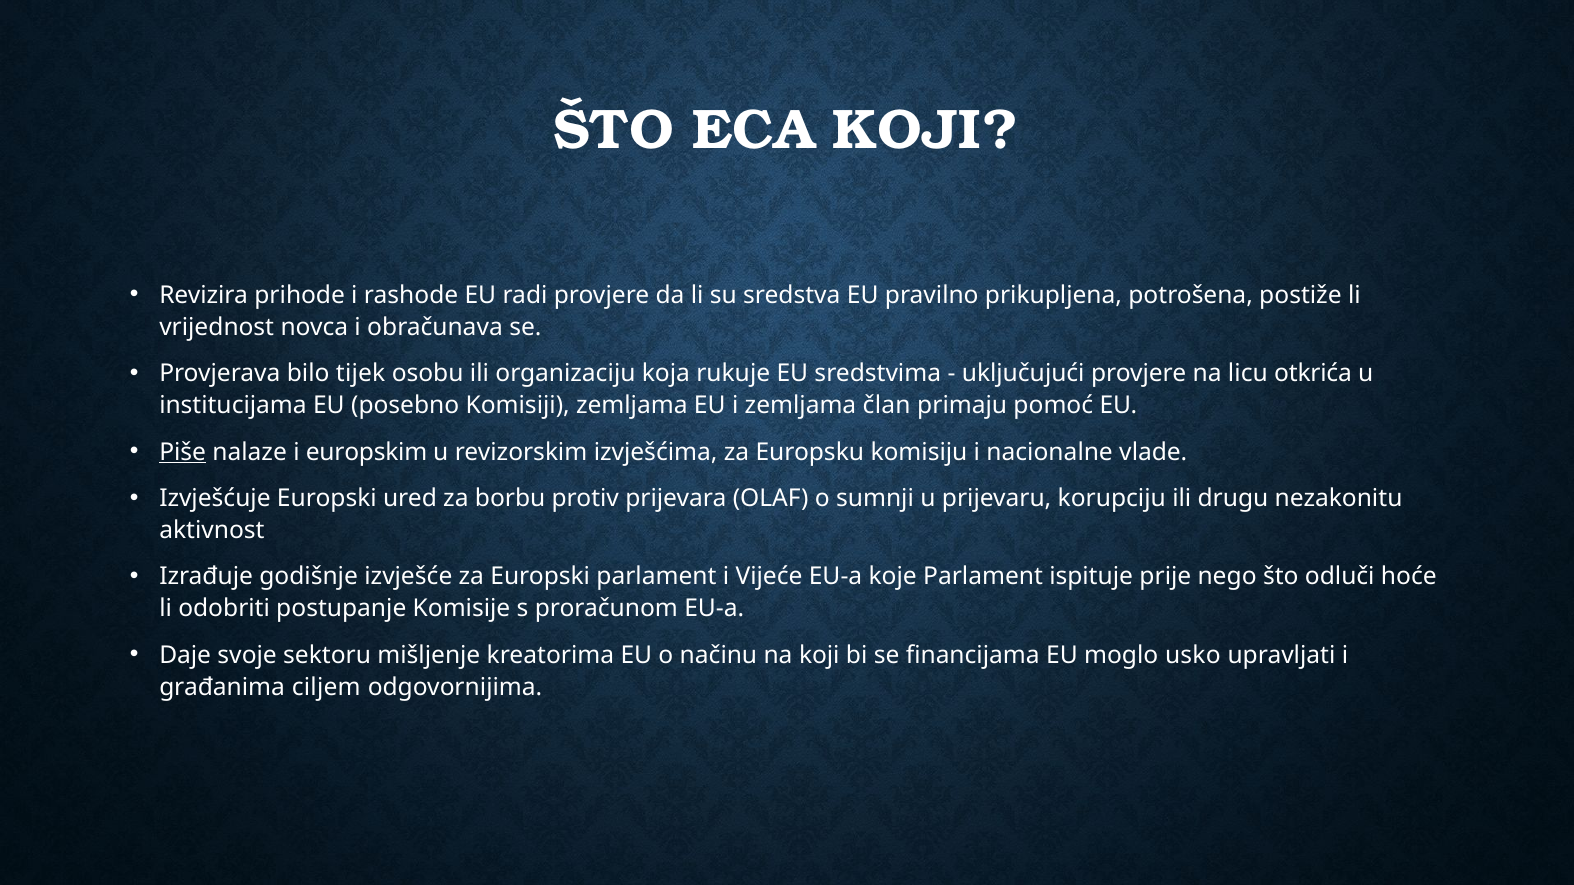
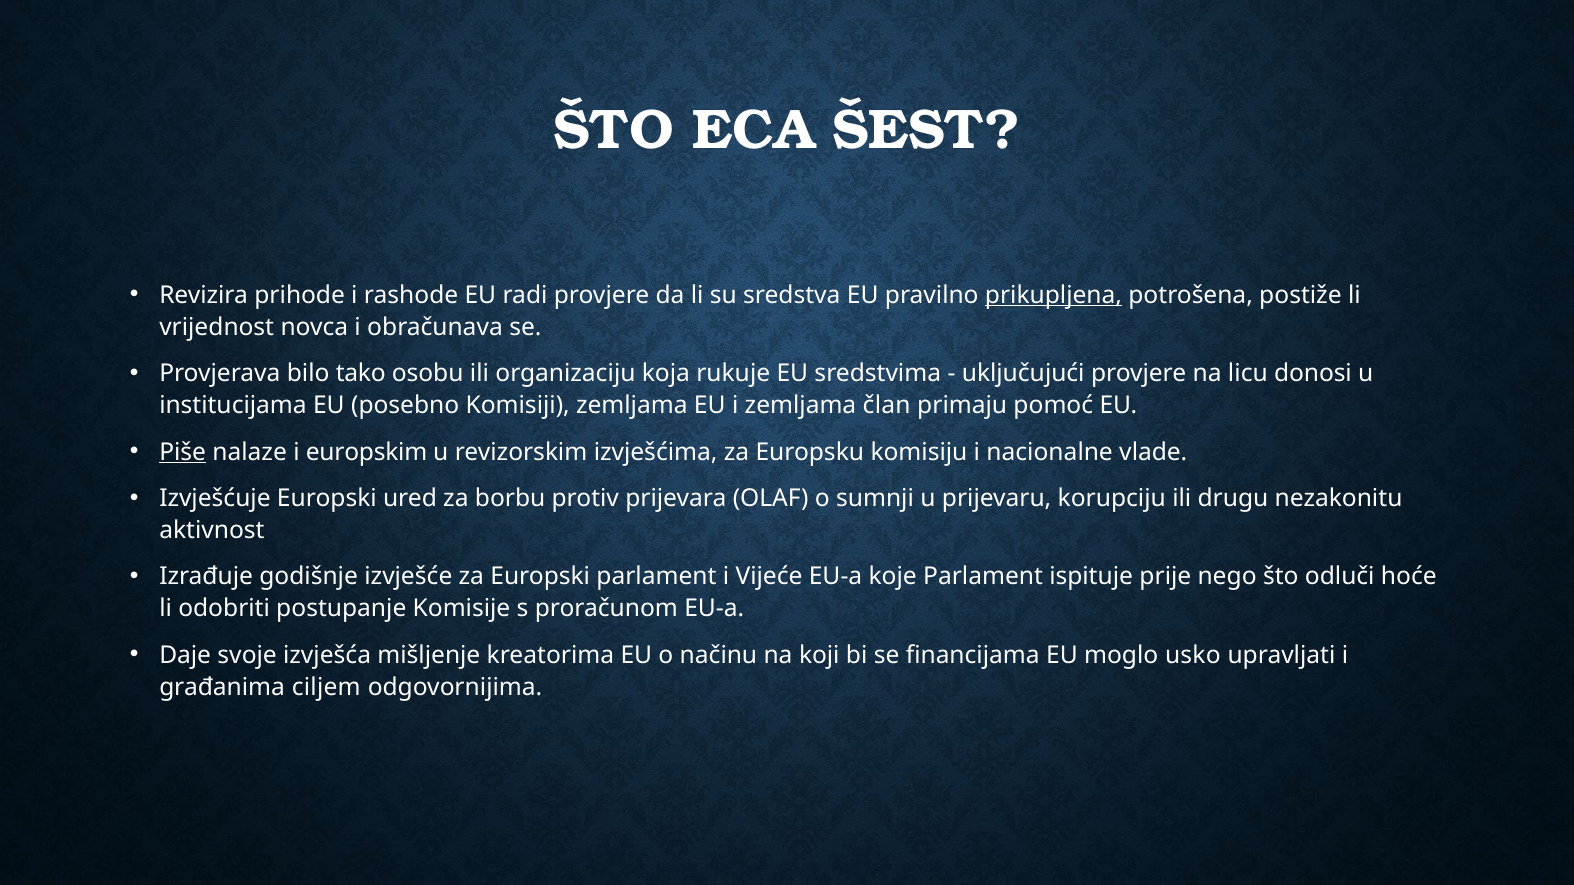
ECA KOJI: KOJI -> ŠEST
prikupljena underline: none -> present
tijek: tijek -> tako
otkrića: otkrića -> donosi
sektoru: sektoru -> izvješća
